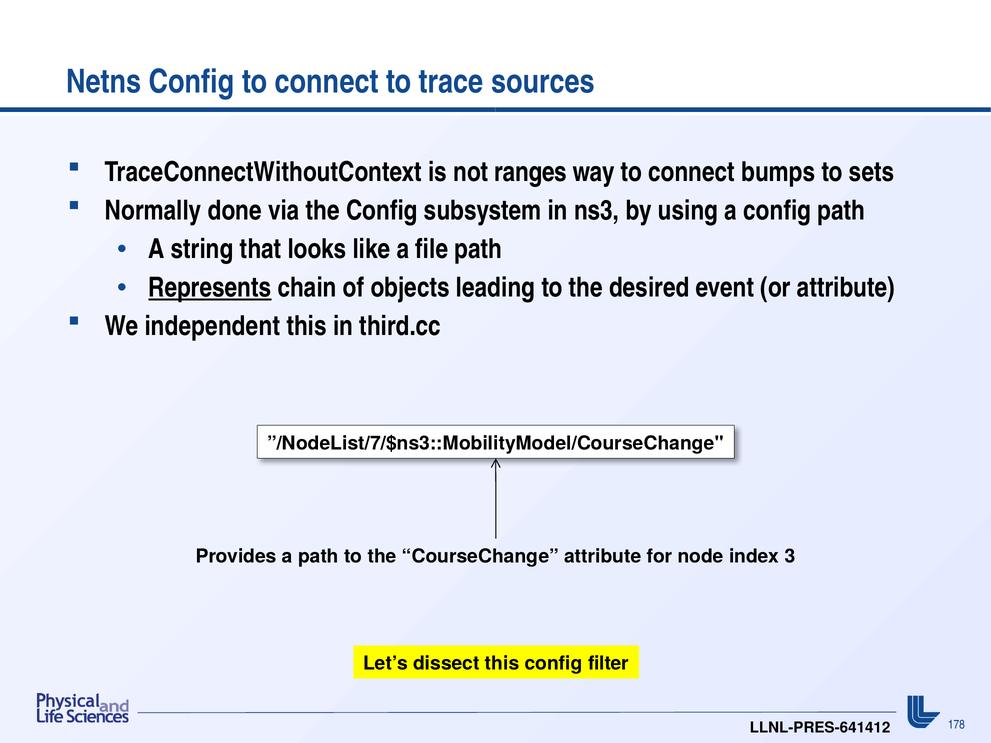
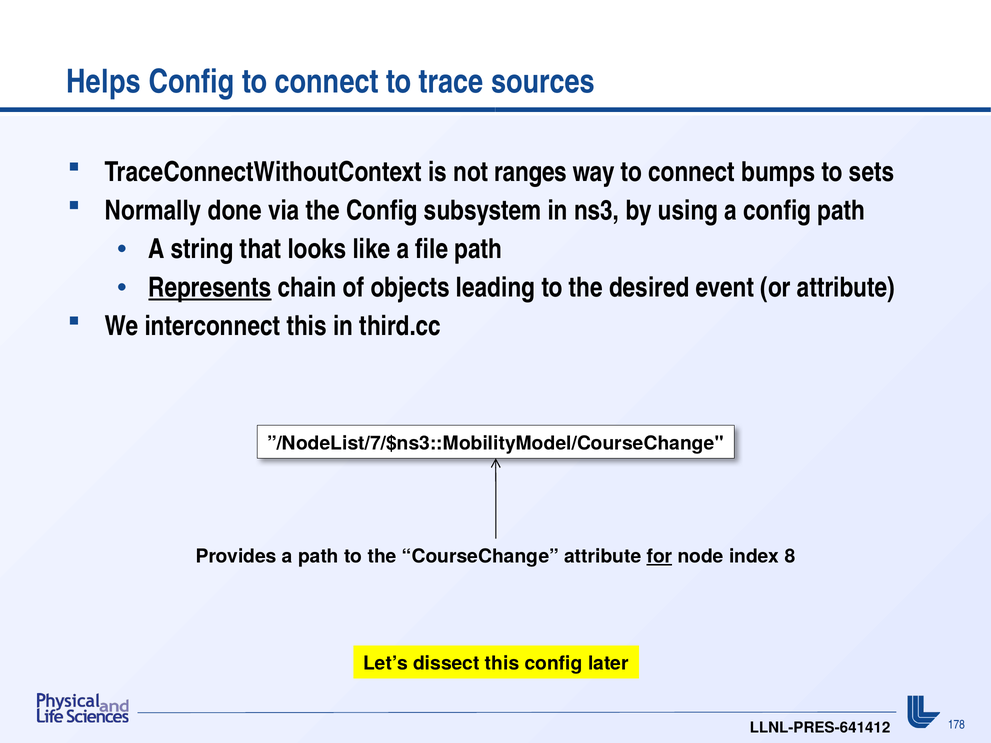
Netns: Netns -> Helps
independent: independent -> interconnect
for underline: none -> present
3: 3 -> 8
filter: filter -> later
